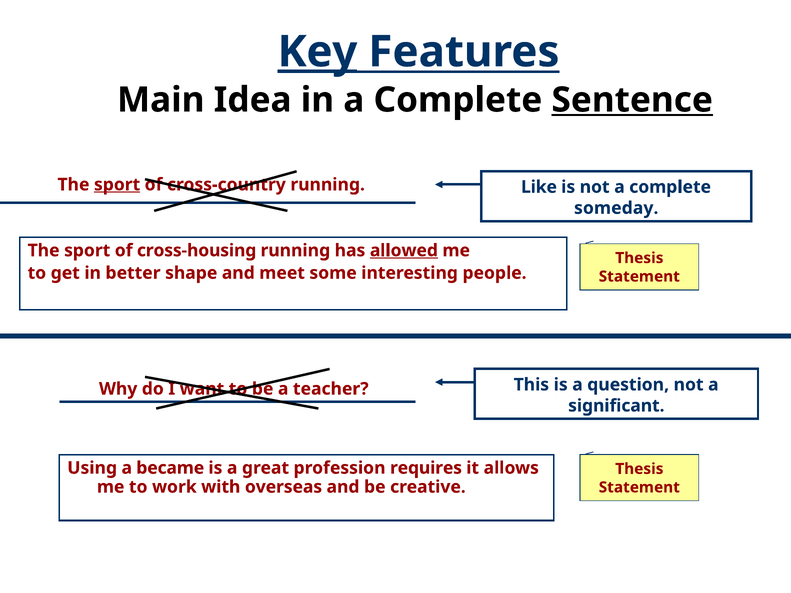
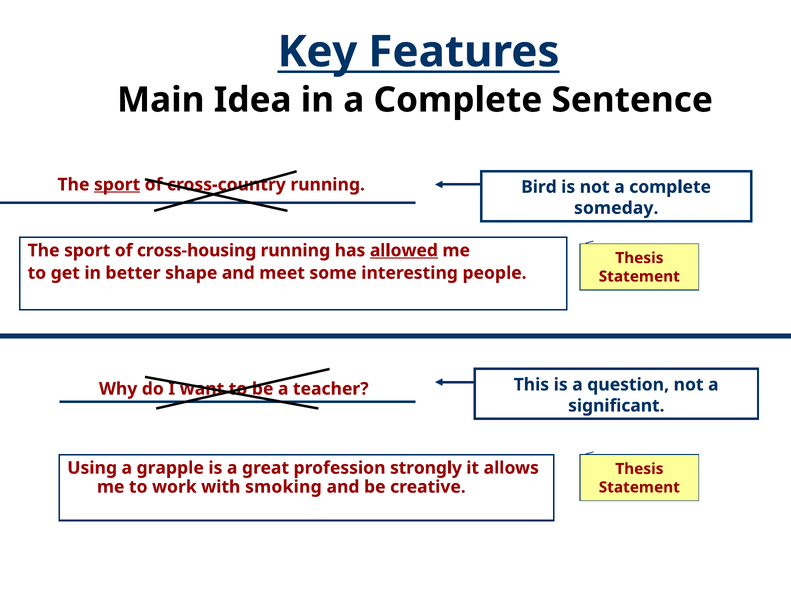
Key underline: present -> none
Sentence underline: present -> none
Like: Like -> Bird
became: became -> grapple
requires: requires -> strongly
overseas: overseas -> smoking
